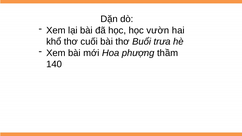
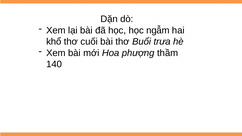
vườn: vườn -> ngẫm
